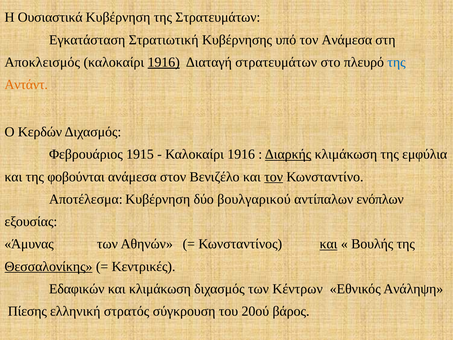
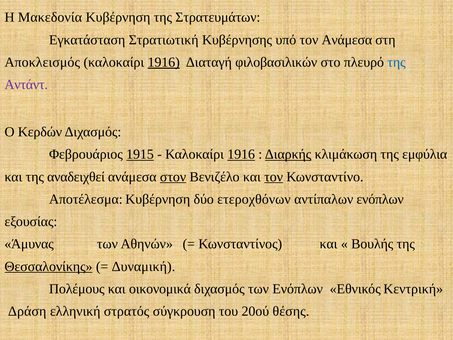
Ουσιαστικά: Ουσιαστικά -> Μακεδονία
Διαταγή στρατευμάτων: στρατευμάτων -> φιλοβασιλικών
Αντάντ colour: orange -> purple
1915 underline: none -> present
1916 at (241, 154) underline: none -> present
φοβούνται: φοβούνται -> αναδειχθεί
στον underline: none -> present
βουλγαρικού: βουλγαρικού -> ετεροχθόνων
και at (329, 244) underline: present -> none
Κεντρικές: Κεντρικές -> Δυναμική
Εδαφικών: Εδαφικών -> Πολέμους
και κλιμάκωση: κλιμάκωση -> οικονομικά
των Κέντρων: Κέντρων -> Ενόπλων
Ανάληψη: Ανάληψη -> Κεντρική
Πίεσης: Πίεσης -> Δράση
βάρος: βάρος -> θέσης
